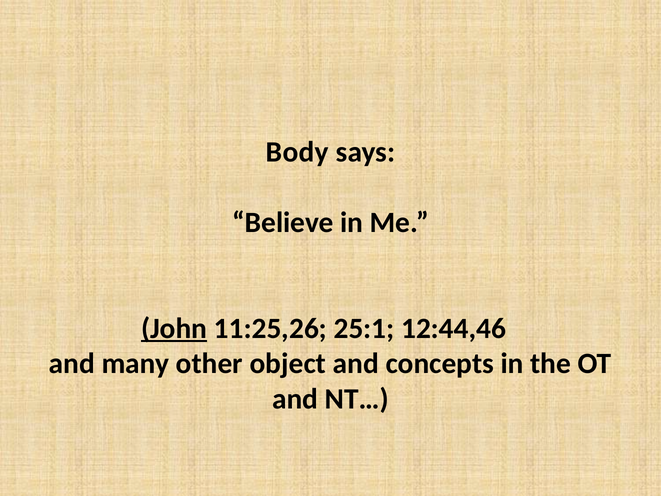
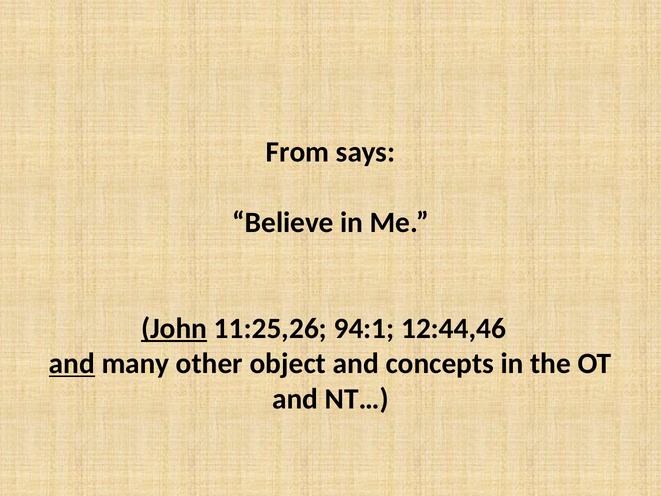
Body: Body -> From
25:1: 25:1 -> 94:1
and at (72, 363) underline: none -> present
